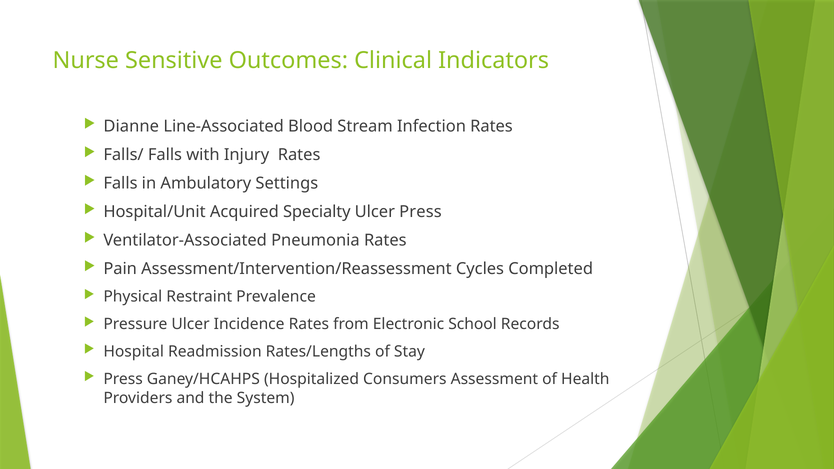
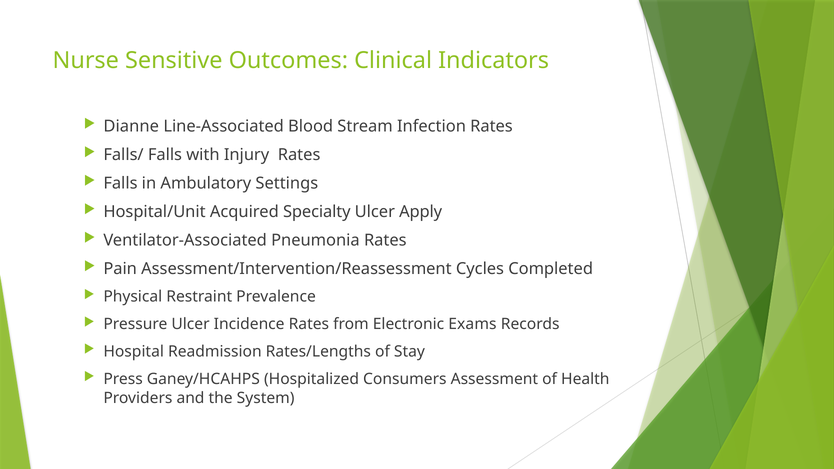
Ulcer Press: Press -> Apply
School: School -> Exams
